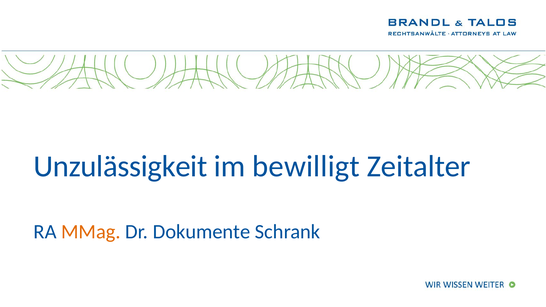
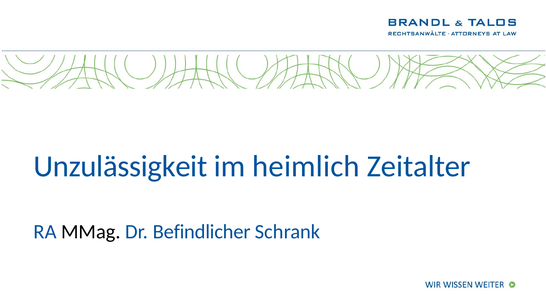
bewilligt: bewilligt -> heimlich
MMag colour: orange -> black
Dokumente: Dokumente -> Befindlicher
